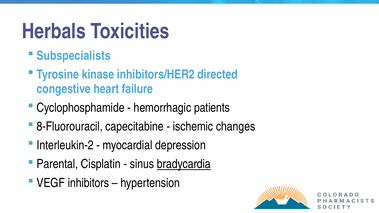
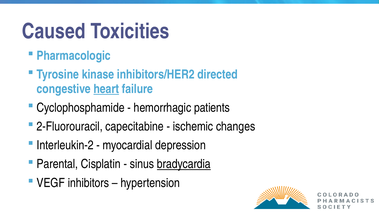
Herbals: Herbals -> Caused
Subspecialists: Subspecialists -> Pharmacologic
heart underline: none -> present
8-Fluorouracil: 8-Fluorouracil -> 2-Fluorouracil
